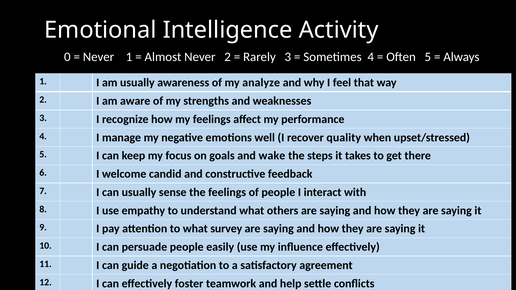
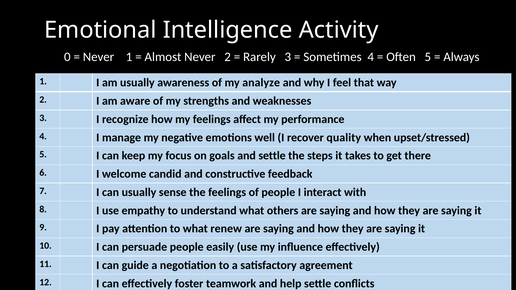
and wake: wake -> settle
survey: survey -> renew
